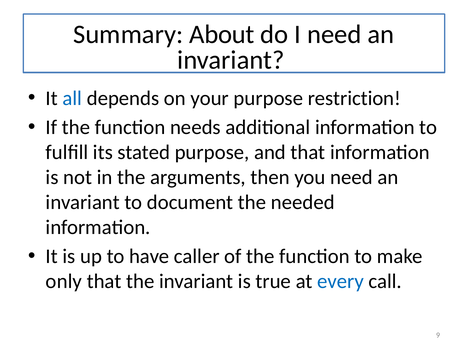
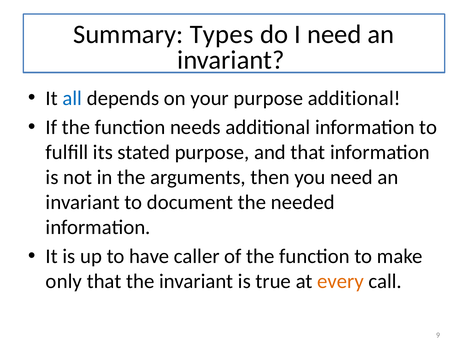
About: About -> Types
purpose restriction: restriction -> additional
every colour: blue -> orange
